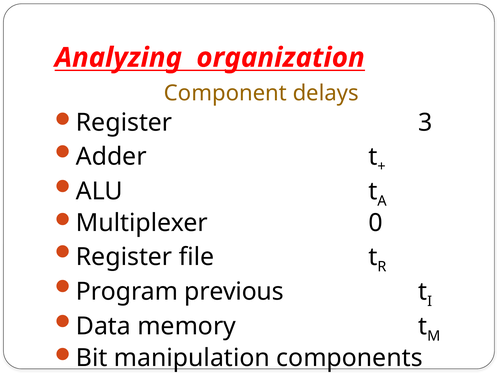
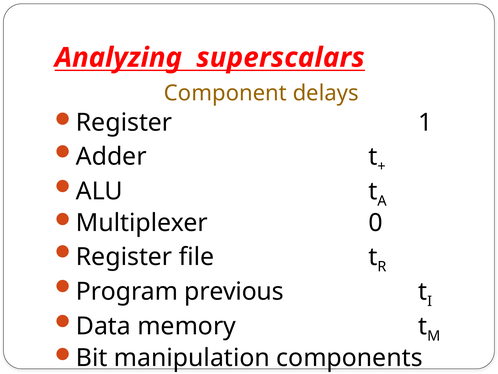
organization: organization -> superscalars
3: 3 -> 1
